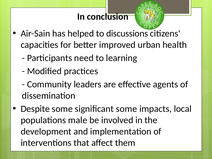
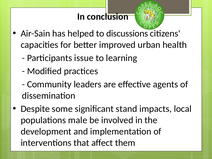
need: need -> issue
significant some: some -> stand
